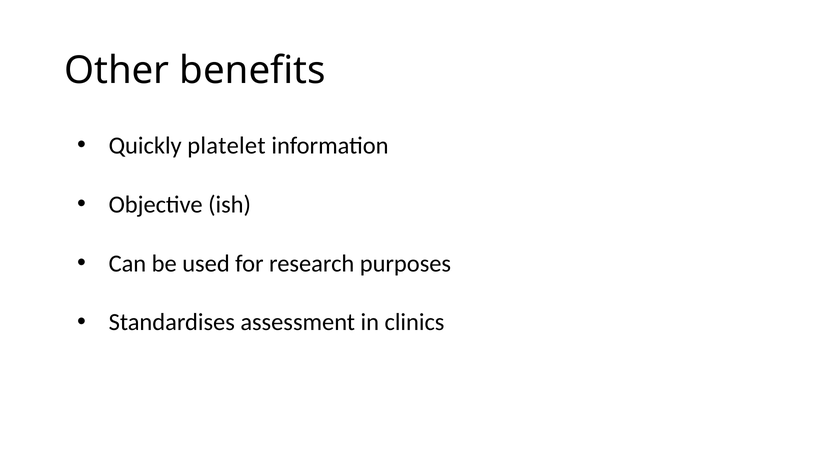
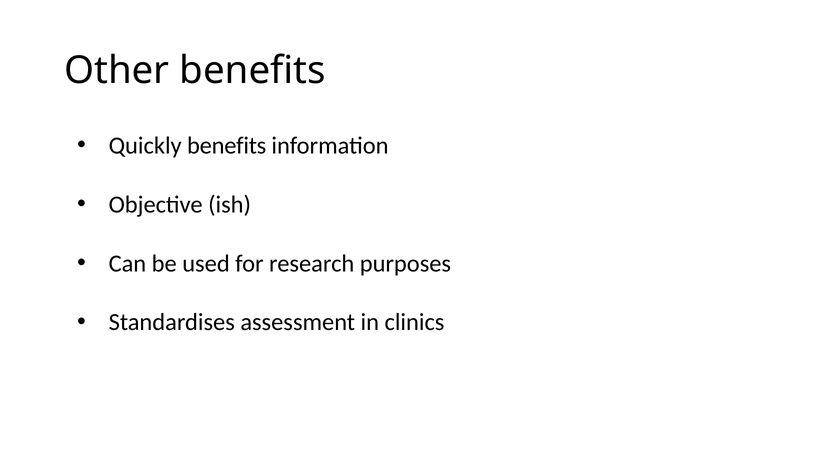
Quickly platelet: platelet -> benefits
